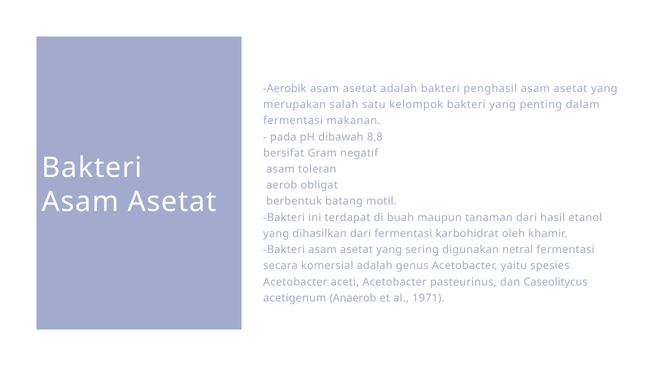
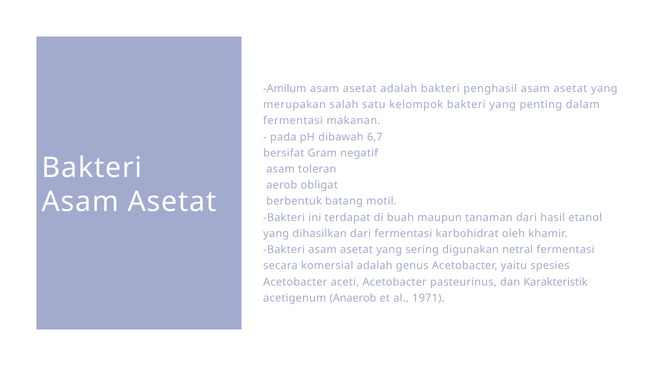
Aerobik: Aerobik -> Amilum
8,8: 8,8 -> 6,7
Caseolitycus: Caseolitycus -> Karakteristik
